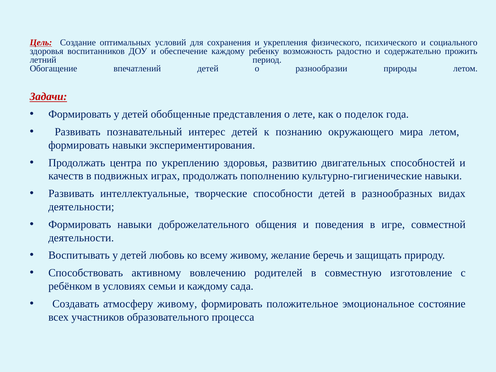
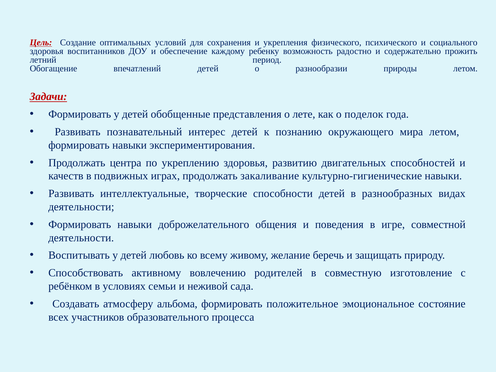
пополнению: пополнению -> закаливание
и каждому: каждому -> неживой
атмосферу живому: живому -> альбома
